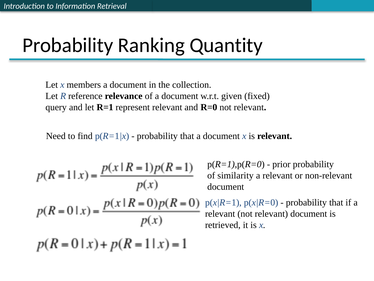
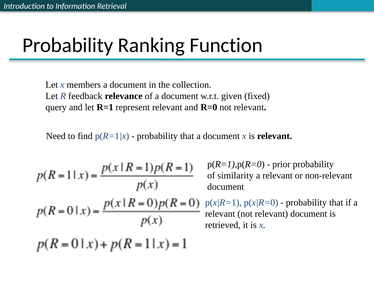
Quantity: Quantity -> Function
reference: reference -> feedback
